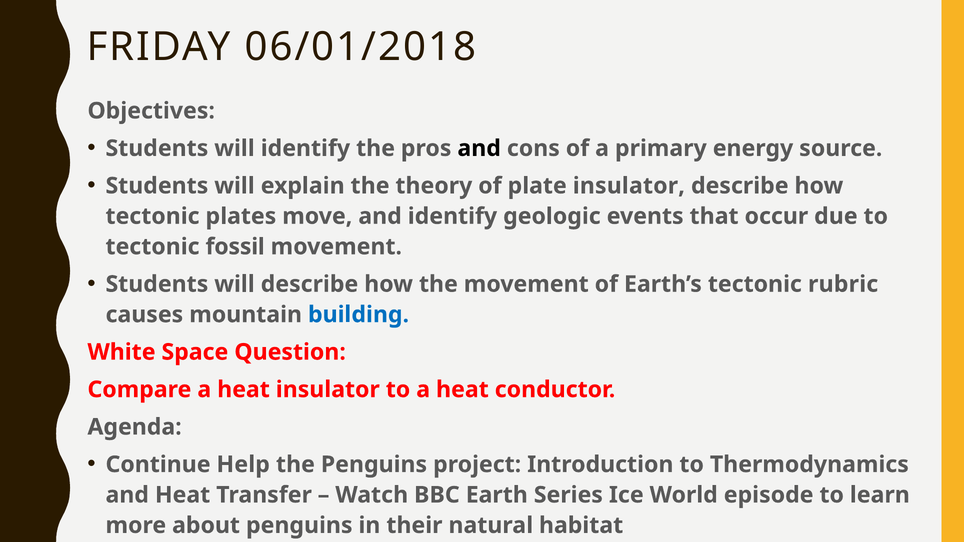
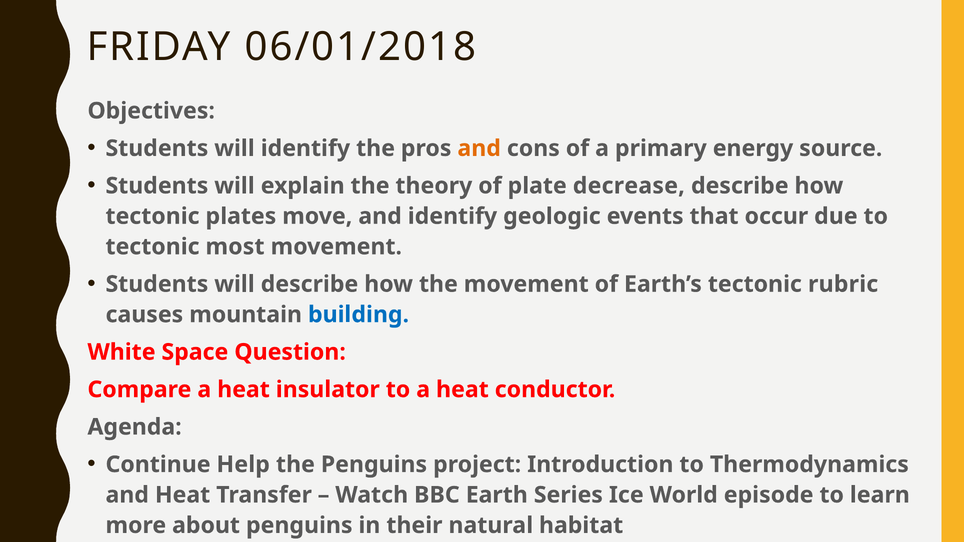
and at (479, 148) colour: black -> orange
plate insulator: insulator -> decrease
fossil: fossil -> most
